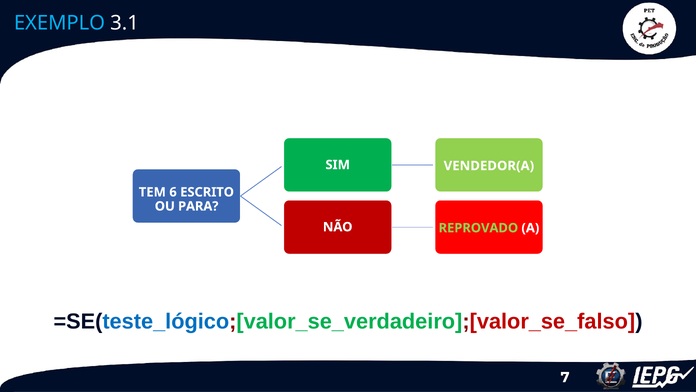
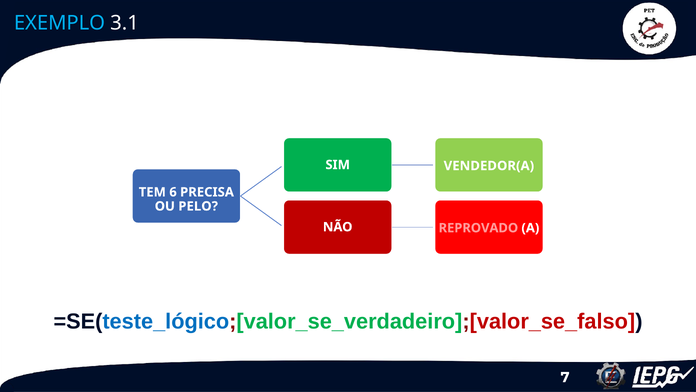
ESCRITO: ESCRITO -> PRECISA
PARA: PARA -> PELO
REPROVADO colour: light green -> pink
